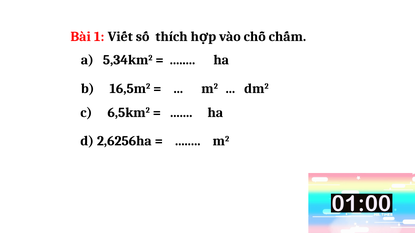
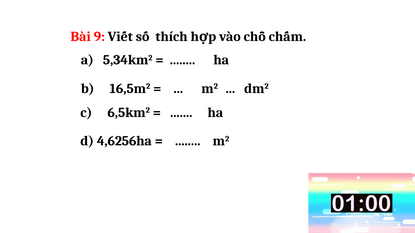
1: 1 -> 9
2,6256ha: 2,6256ha -> 4,6256ha
